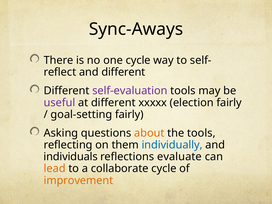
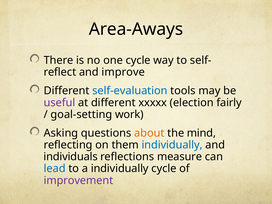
Sync-Aways: Sync-Aways -> Area-Aways
and different: different -> improve
self-evaluation colour: purple -> blue
goal-setting fairly: fairly -> work
the tools: tools -> mind
evaluate: evaluate -> measure
lead colour: orange -> blue
a collaborate: collaborate -> individually
improvement colour: orange -> purple
